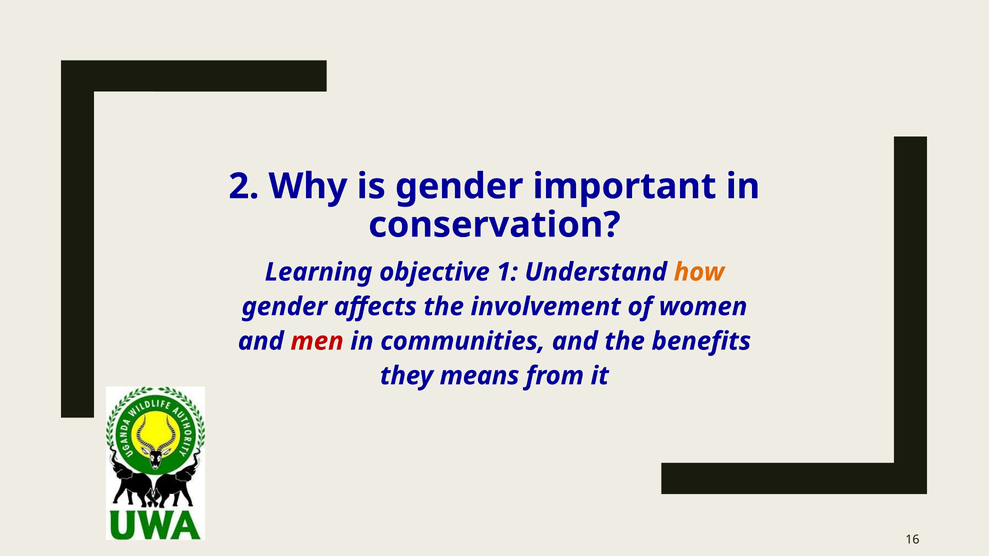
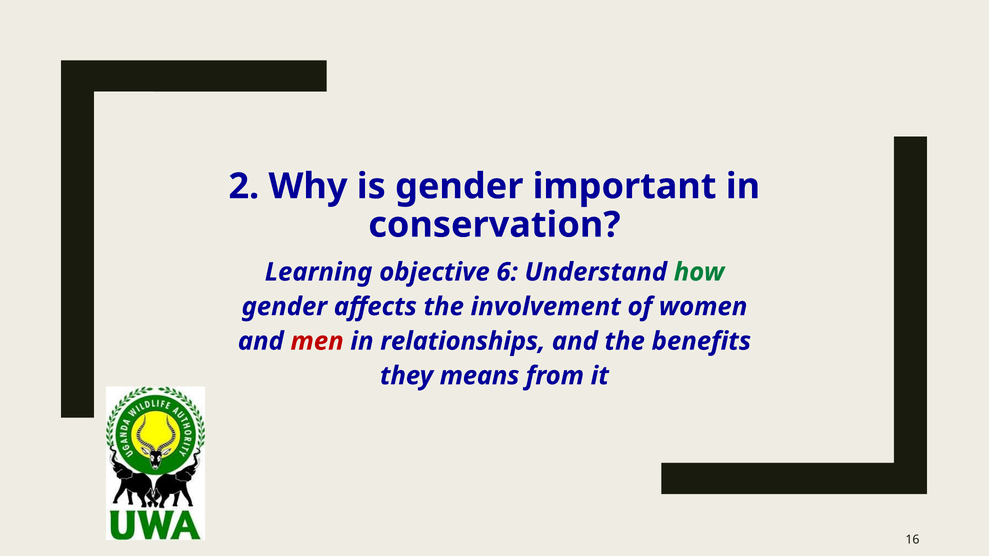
1: 1 -> 6
how colour: orange -> green
communities: communities -> relationships
